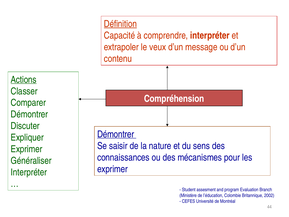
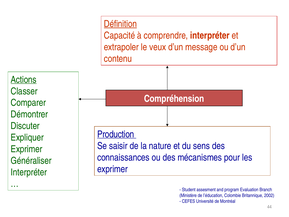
Démontrer at (116, 134): Démontrer -> Production
